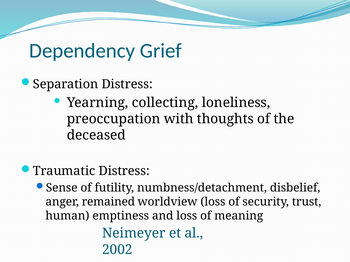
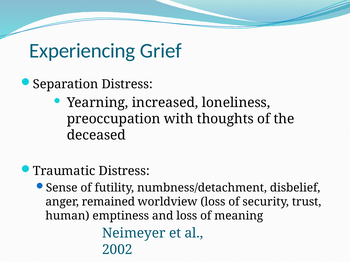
Dependency: Dependency -> Experiencing
collecting: collecting -> increased
